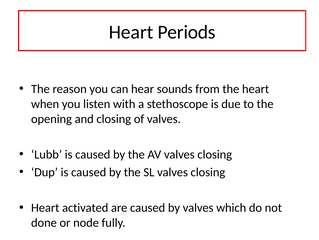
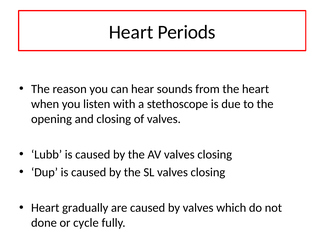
activated: activated -> gradually
node: node -> cycle
